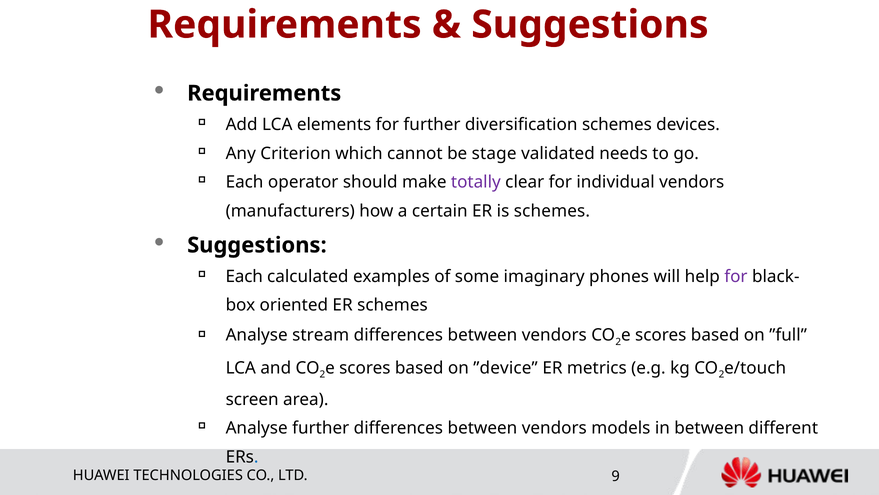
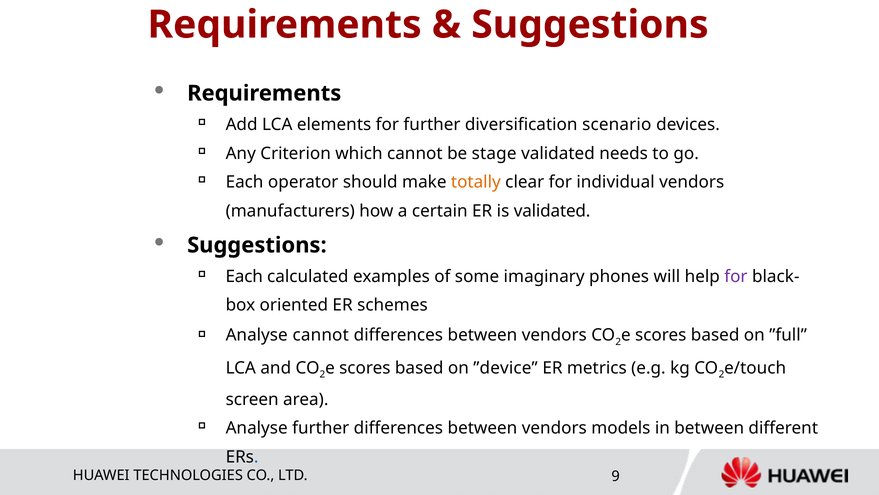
diversification schemes: schemes -> scenario
totally colour: purple -> orange
is schemes: schemes -> validated
Analyse stream: stream -> cannot
